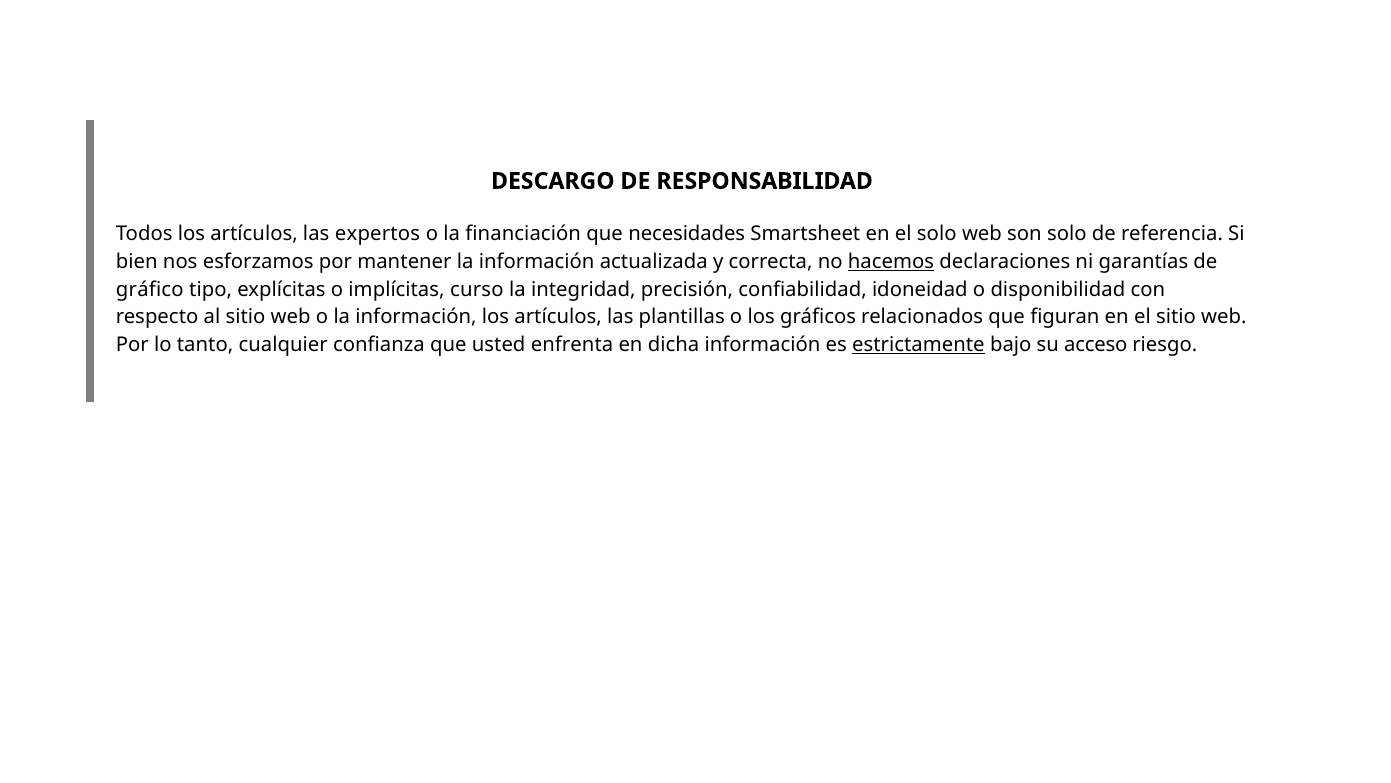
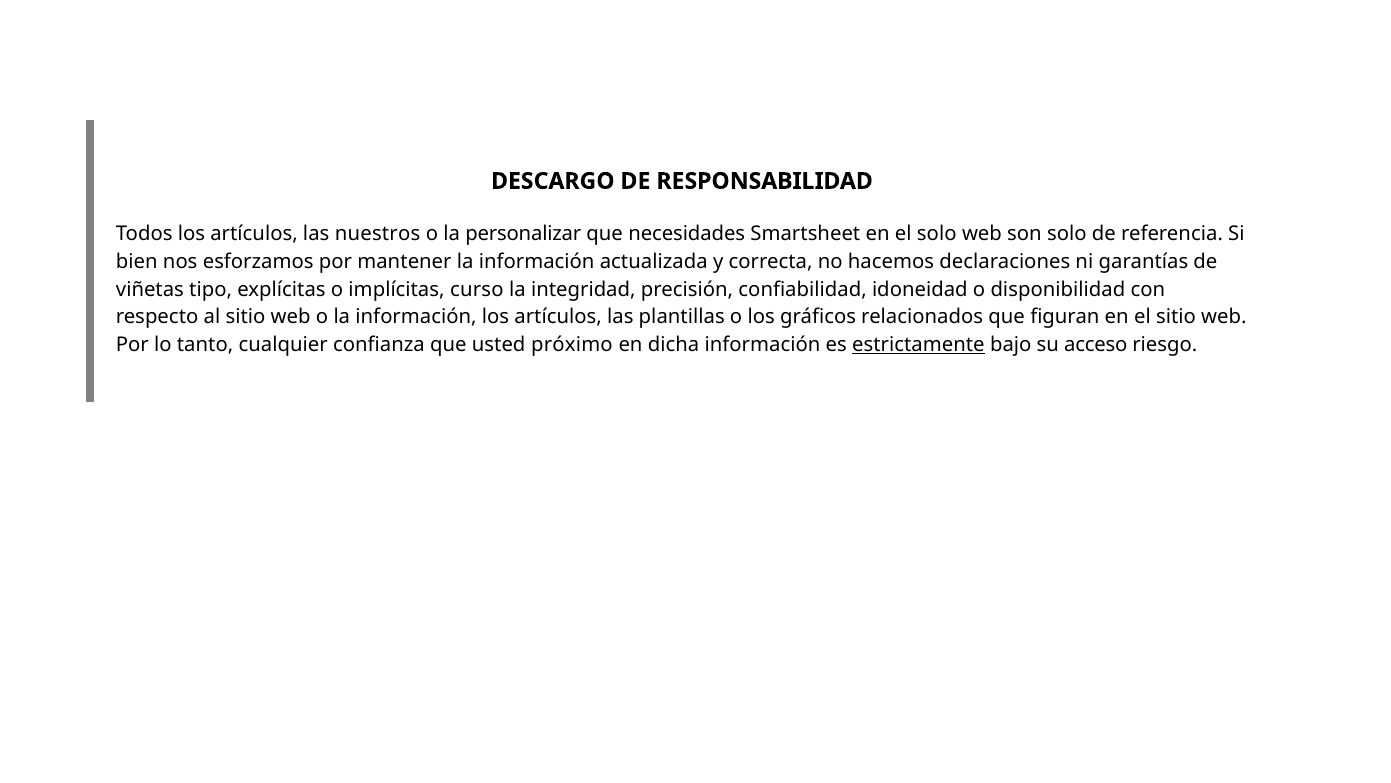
expertos: expertos -> nuestros
financiación: financiación -> personalizar
hacemos underline: present -> none
gráfico: gráfico -> viñetas
enfrenta: enfrenta -> próximo
